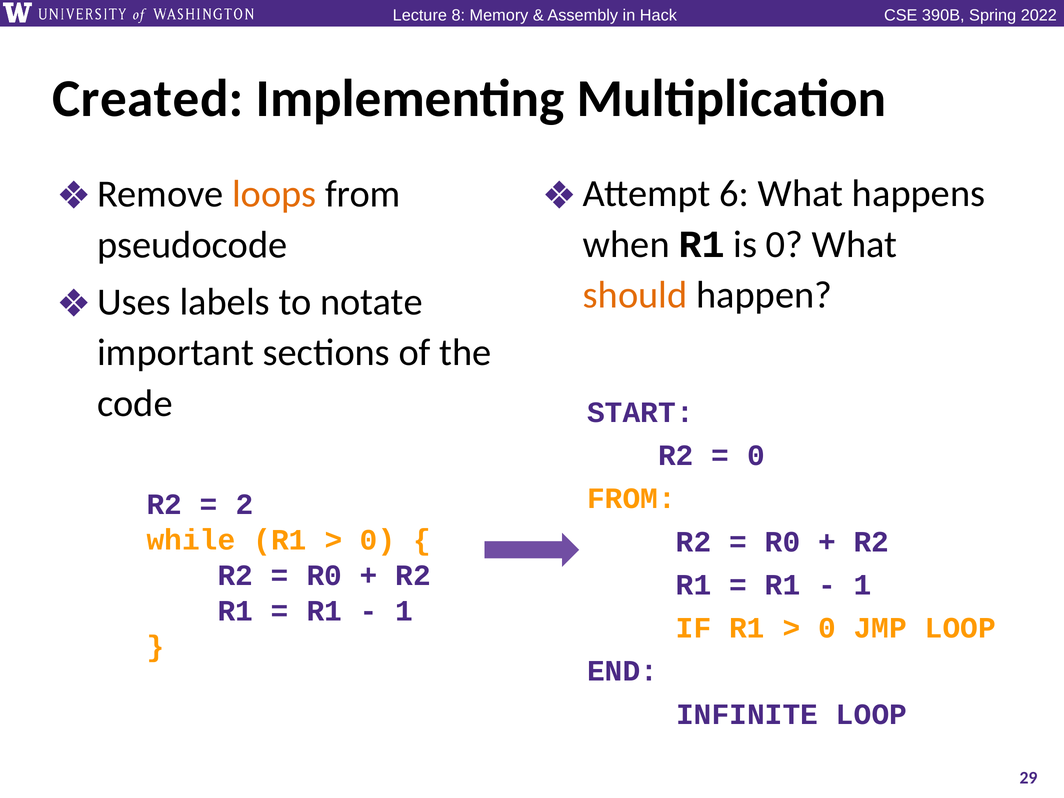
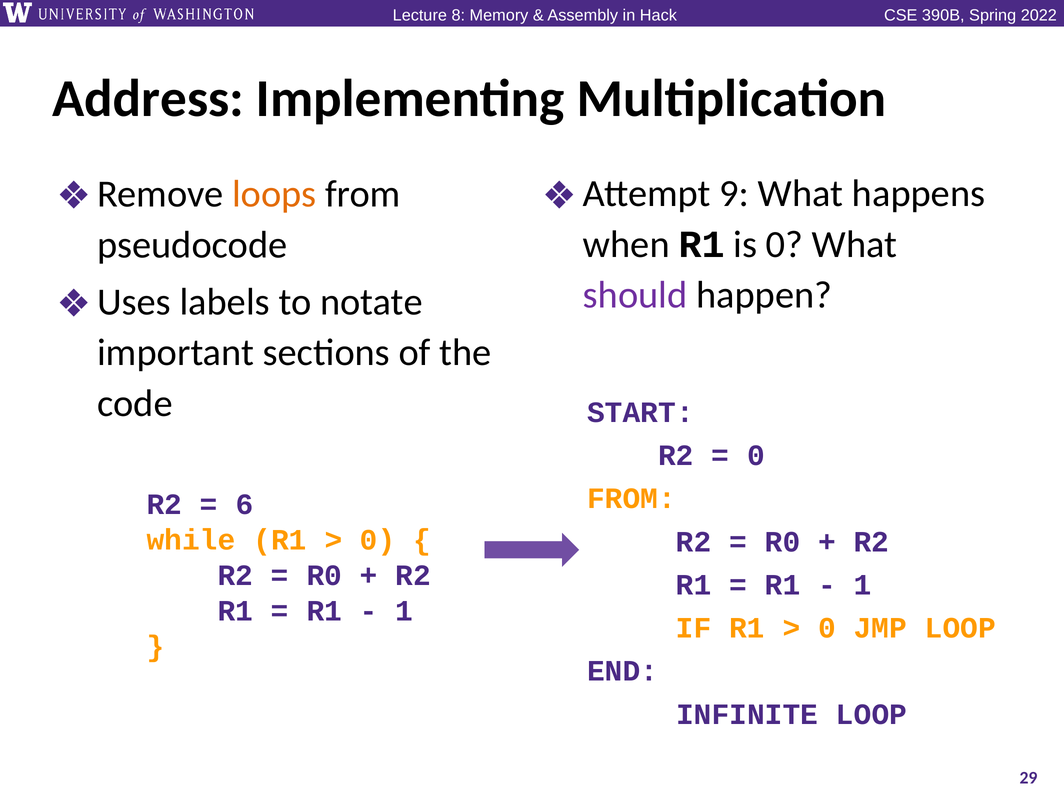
Created: Created -> Address
6: 6 -> 9
should colour: orange -> purple
2: 2 -> 6
